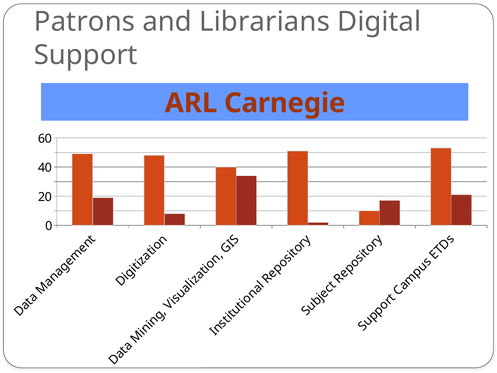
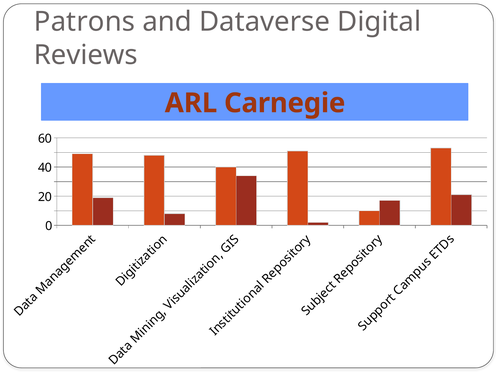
Librarians: Librarians -> Dataverse
Support: Support -> Reviews
